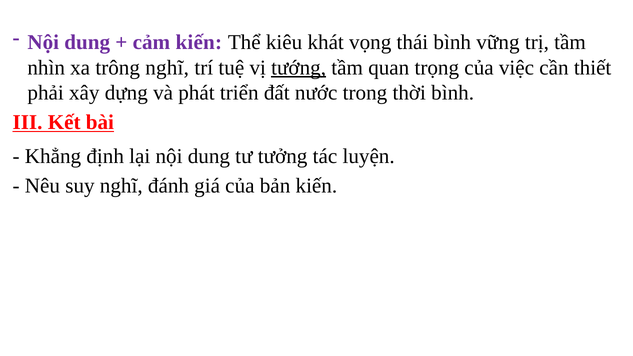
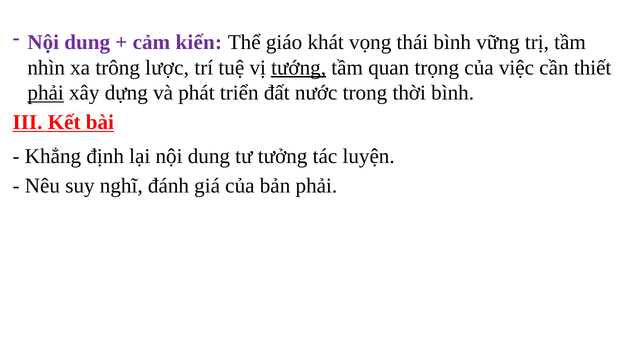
kiêu: kiêu -> giáo
trông nghĩ: nghĩ -> lược
phải at (46, 93) underline: none -> present
bản kiến: kiến -> phải
